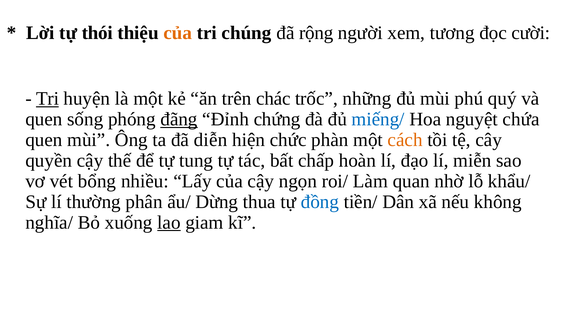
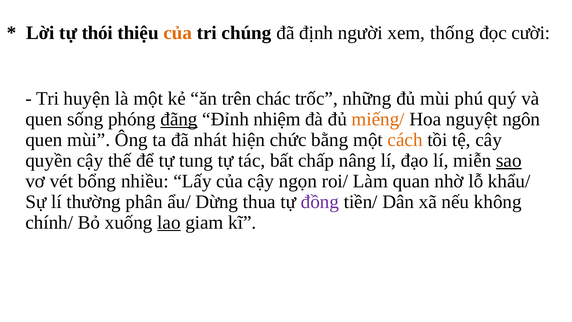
rộng: rộng -> định
tương: tương -> thống
Tri at (48, 99) underline: present -> none
chứng: chứng -> nhiệm
miếng/ colour: blue -> orange
chứa: chứa -> ngôn
diễn: diễn -> nhát
phàn: phàn -> bằng
hoàn: hoàn -> nâng
sao underline: none -> present
đồng colour: blue -> purple
nghĩa/: nghĩa/ -> chính/
